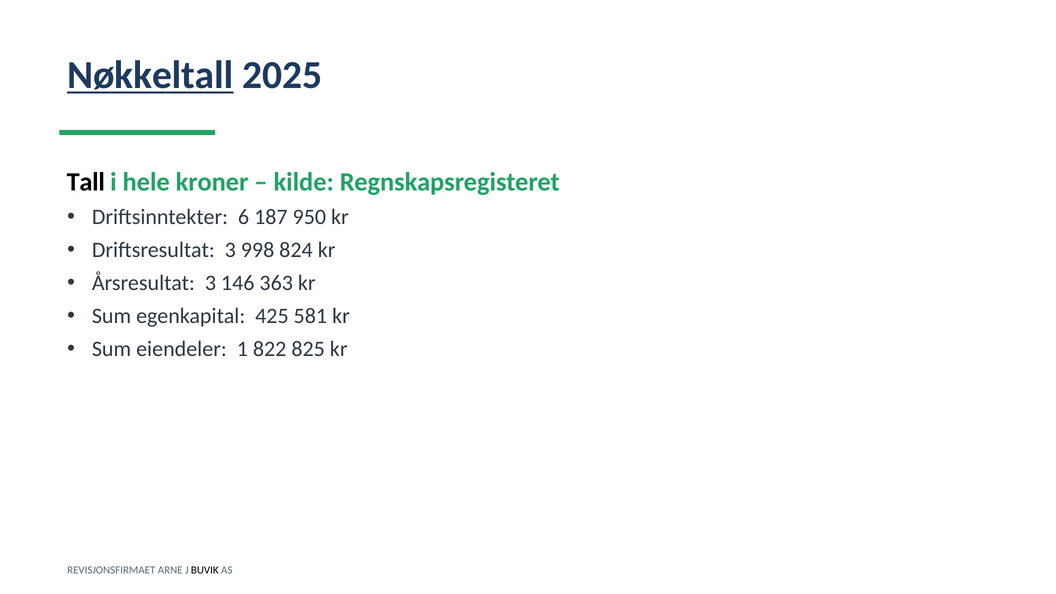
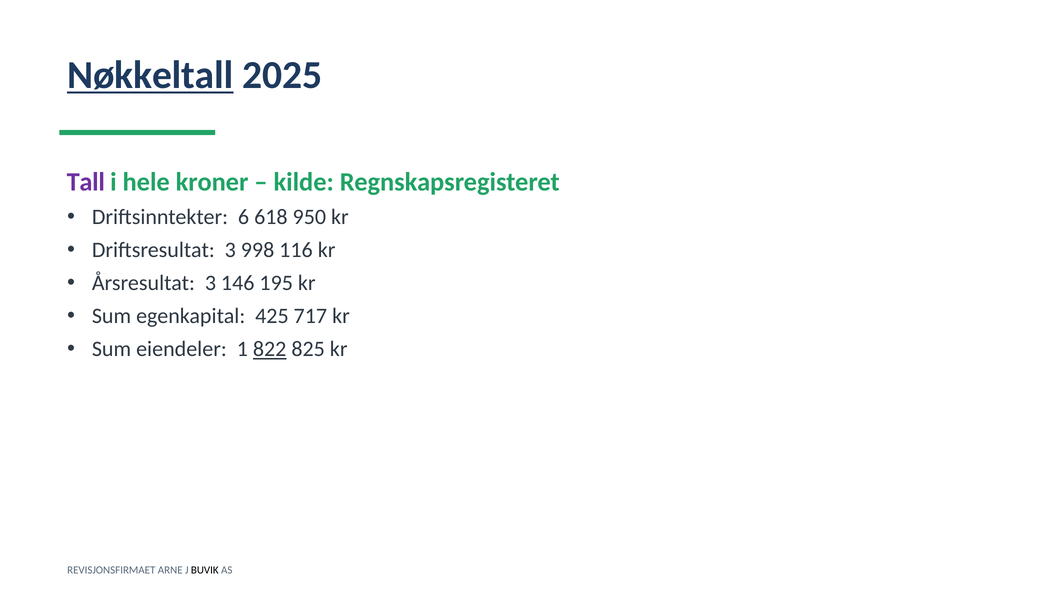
Tall colour: black -> purple
187: 187 -> 618
824: 824 -> 116
363: 363 -> 195
581: 581 -> 717
822 underline: none -> present
